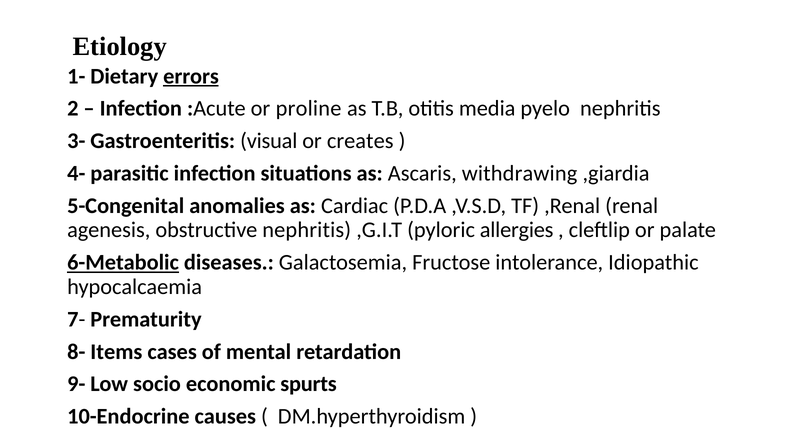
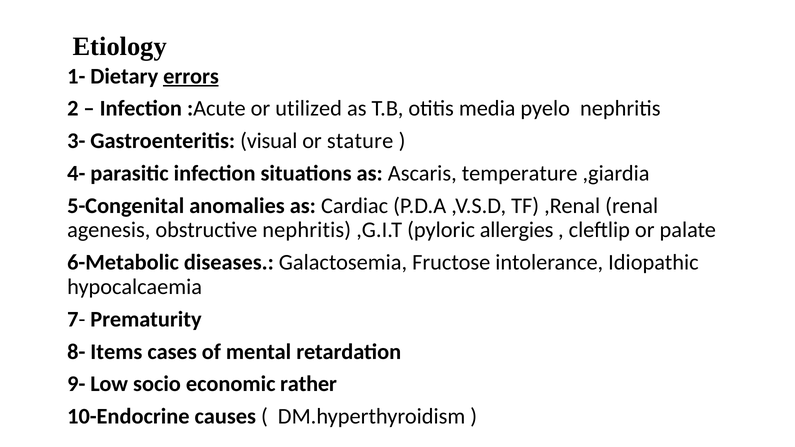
proline: proline -> utilized
creates: creates -> stature
withdrawing: withdrawing -> temperature
6-Metabolic underline: present -> none
spurts: spurts -> rather
